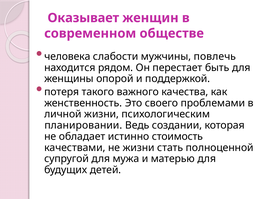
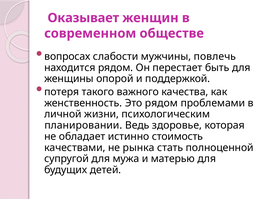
человека: человека -> вопросах
Это своего: своего -> рядом
создании: создании -> здоровье
не жизни: жизни -> рынка
